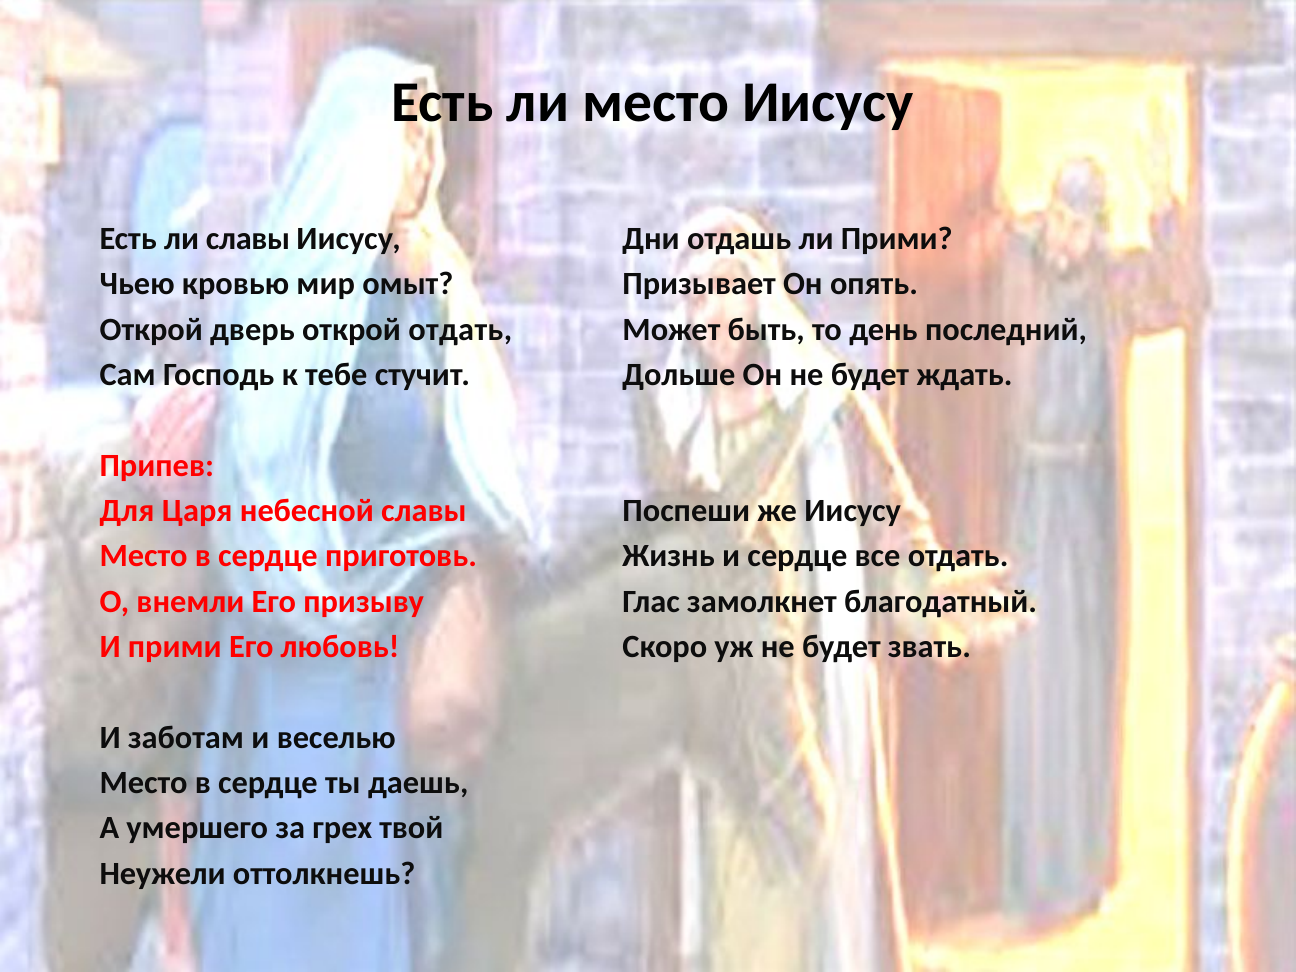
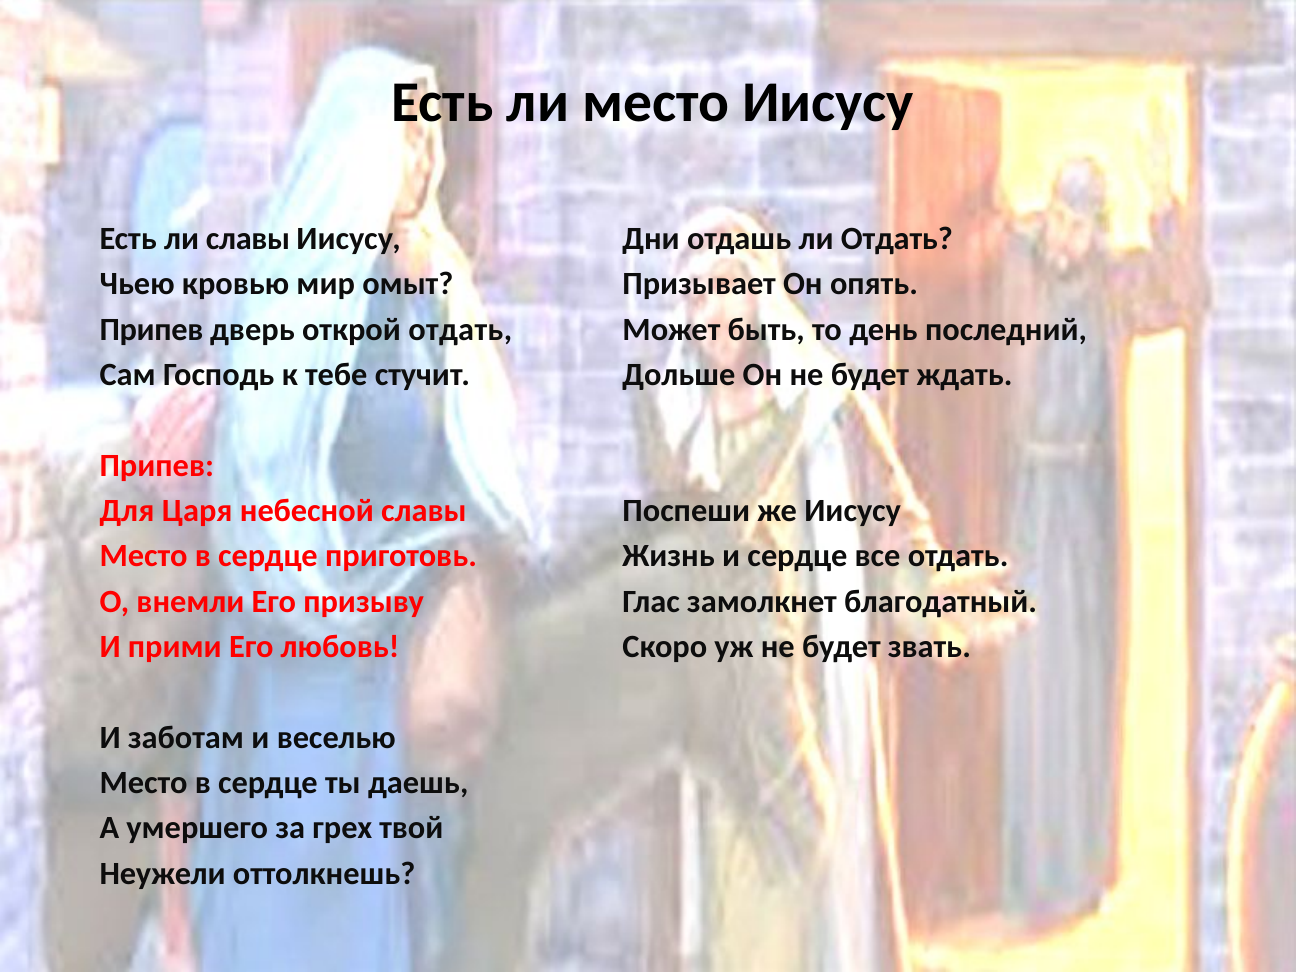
ли Прими: Прими -> Отдать
Открой at (151, 329): Открой -> Припев
